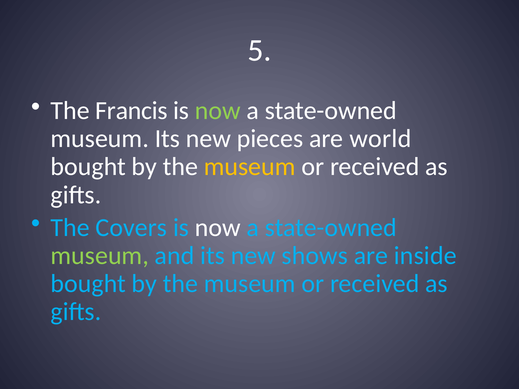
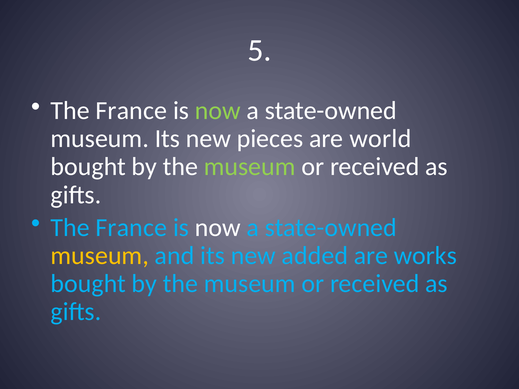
Francis at (131, 111): Francis -> France
museum at (250, 167) colour: yellow -> light green
Covers at (131, 228): Covers -> France
museum at (100, 256) colour: light green -> yellow
shows: shows -> added
inside: inside -> works
